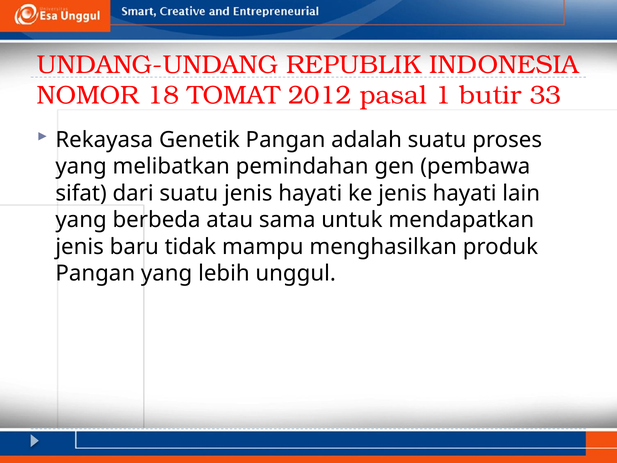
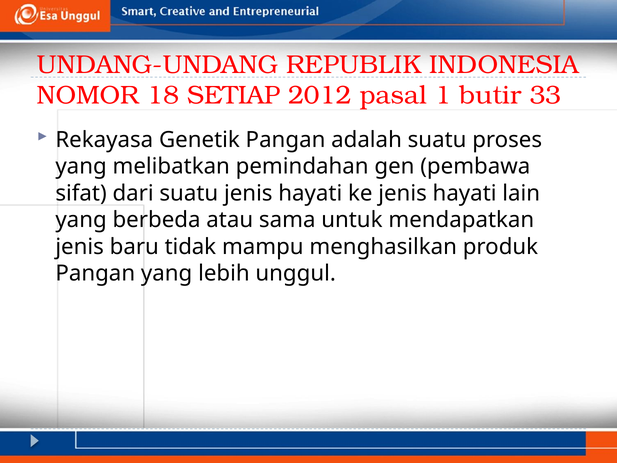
TOMAT: TOMAT -> SETIAP
